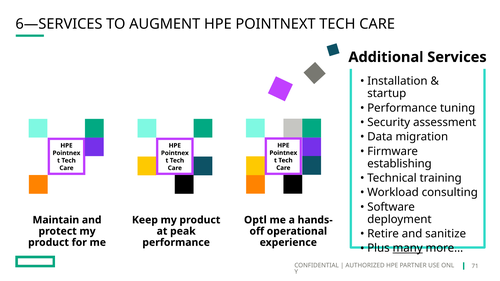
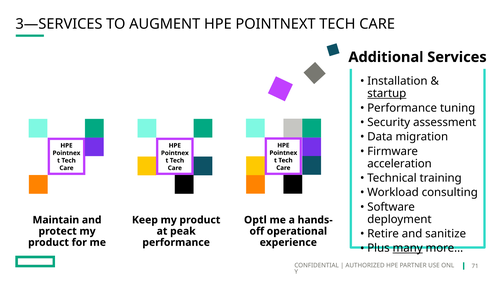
6—SERVICES: 6—SERVICES -> 3—SERVICES
startup underline: none -> present
establishing: establishing -> acceleration
